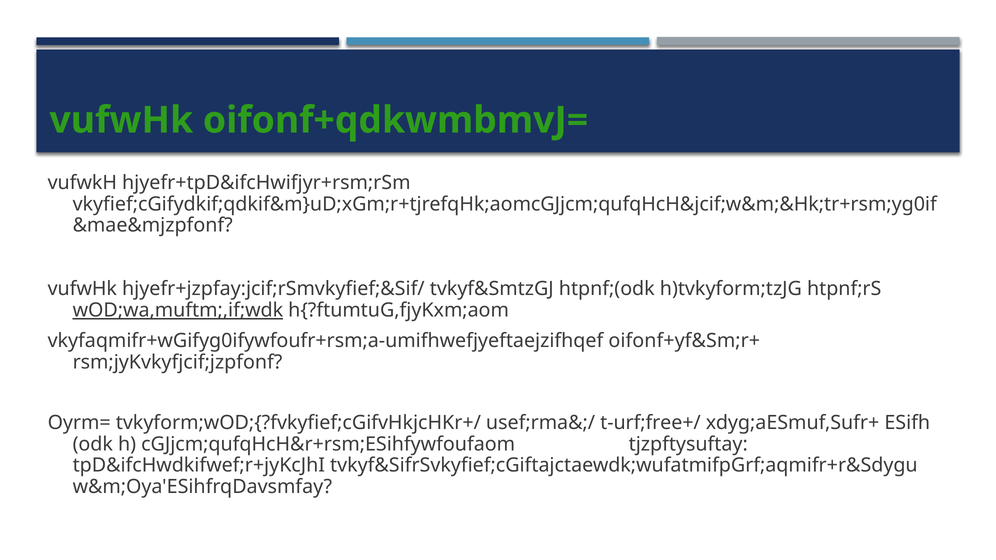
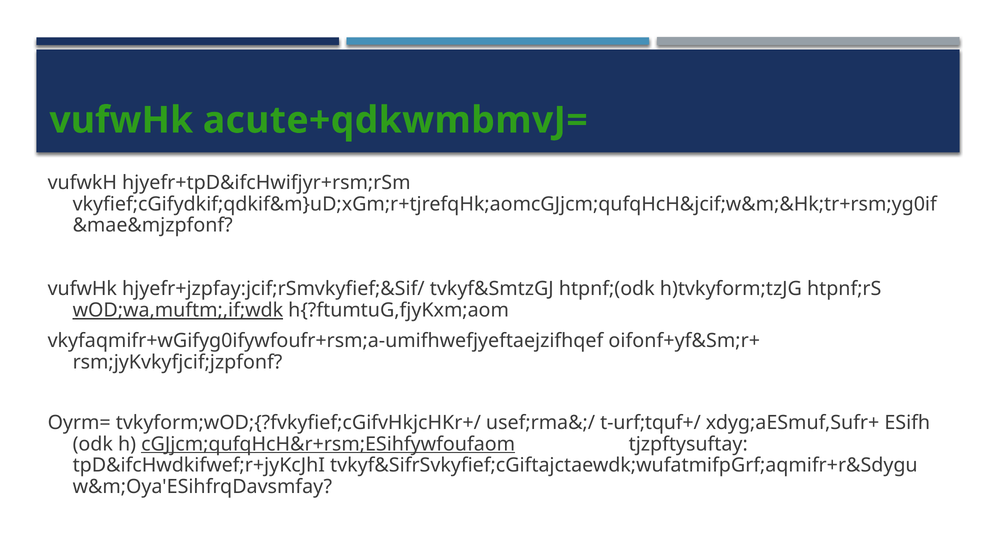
oifonf+qdkwmbmvJ=: oifonf+qdkwmbmvJ= -> acute+qdkwmbmvJ=
t-urf;free+/: t-urf;free+/ -> t-urf;tquf+/
cGJjcm;qufqHcH&r+rsm;ESihfywfoufaom underline: none -> present
